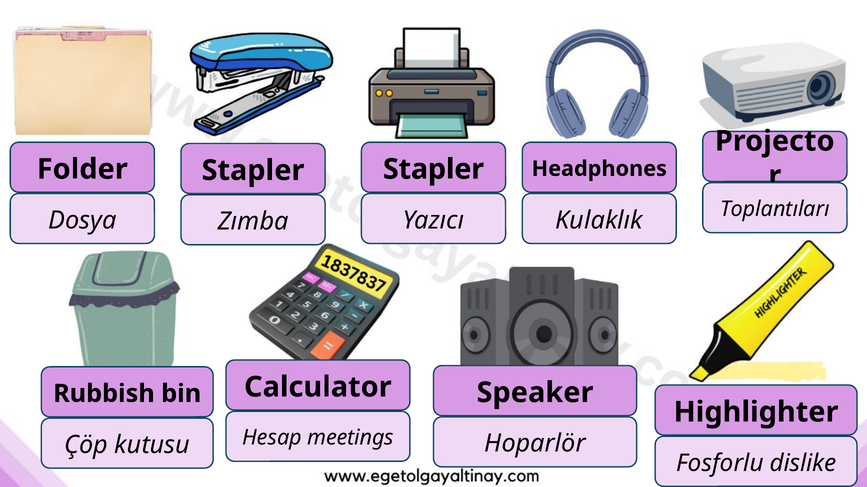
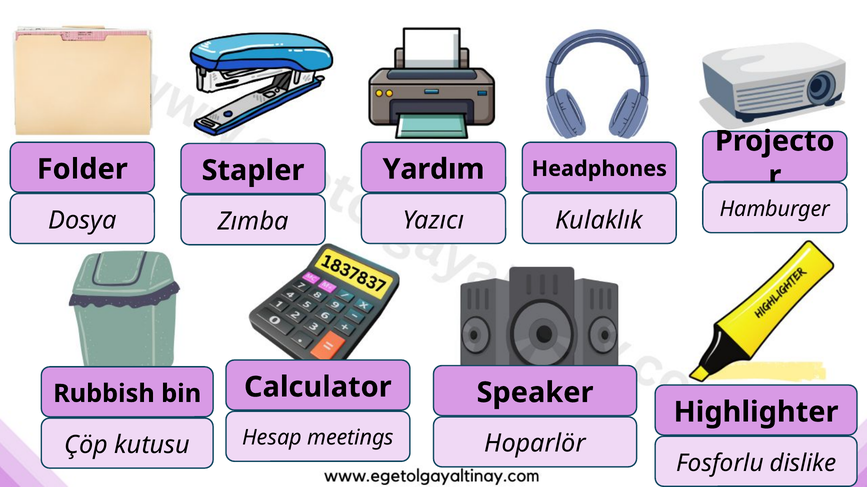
Stapler at (434, 169): Stapler -> Yardım
Toplantıları: Toplantıları -> Hamburger
